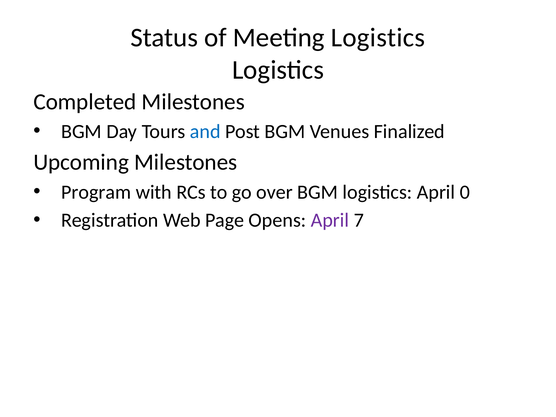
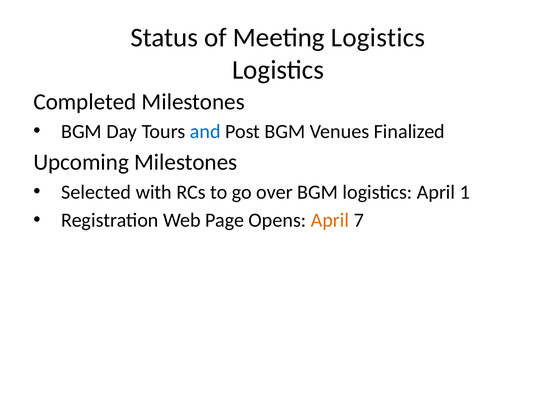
Program: Program -> Selected
0: 0 -> 1
April at (330, 220) colour: purple -> orange
